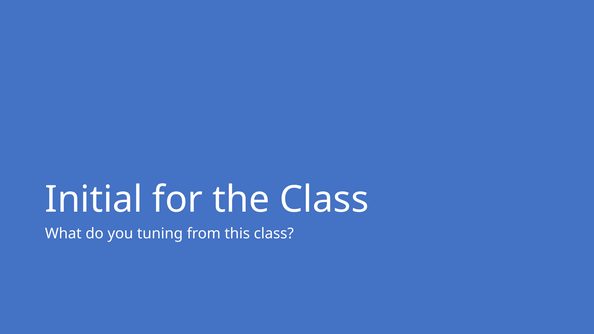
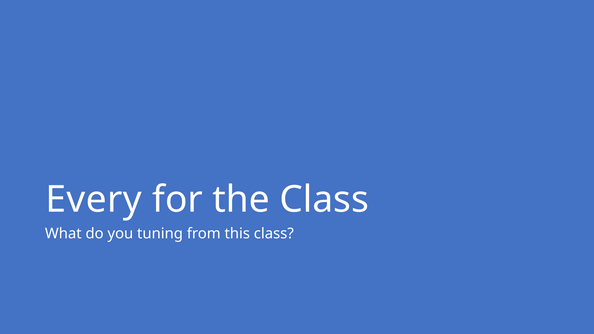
Initial: Initial -> Every
